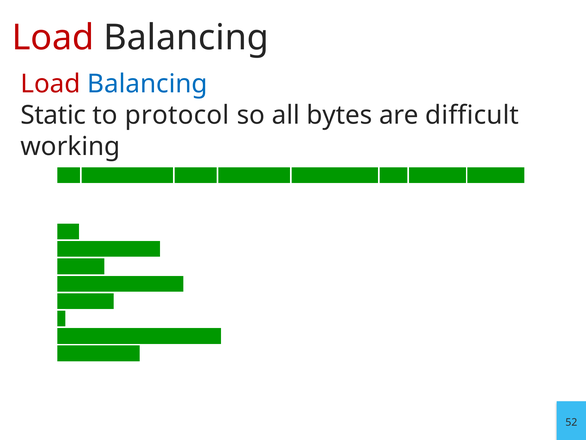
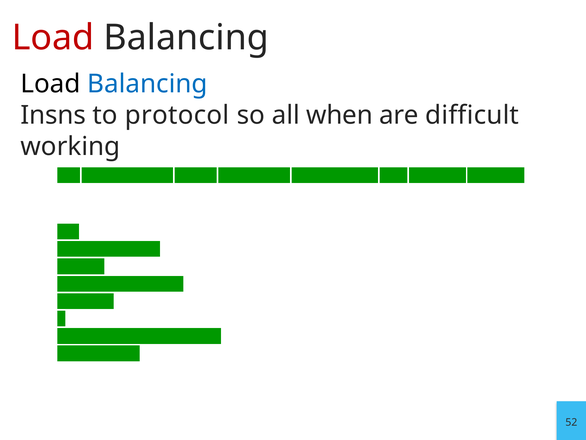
Load at (51, 84) colour: red -> black
Static: Static -> Insns
bytes: bytes -> when
